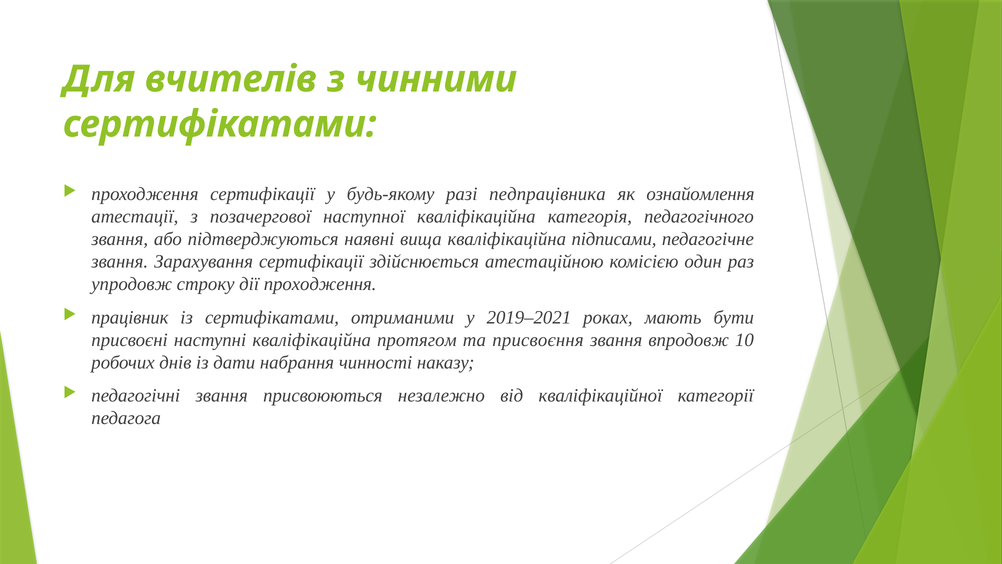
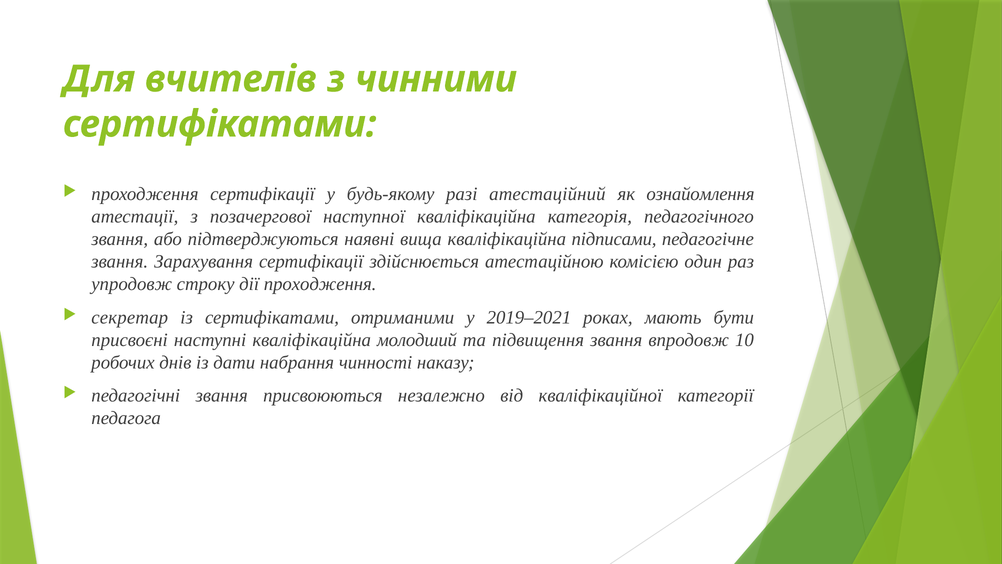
педпрацівника: педпрацівника -> атестаційний
працівник: працівник -> секретар
протягом: протягом -> молодший
присвоєння: присвоєння -> підвищення
